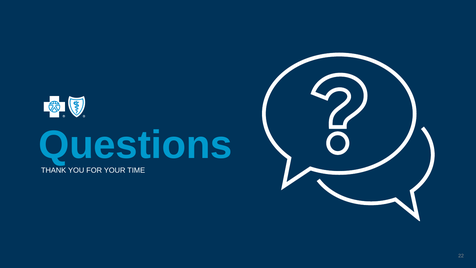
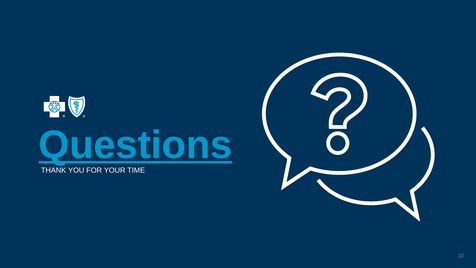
Questions underline: none -> present
